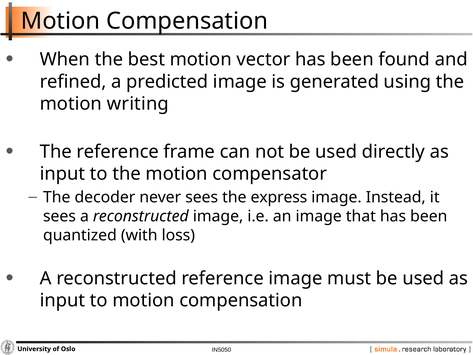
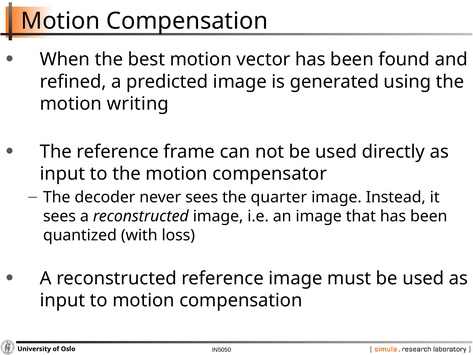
express: express -> quarter
